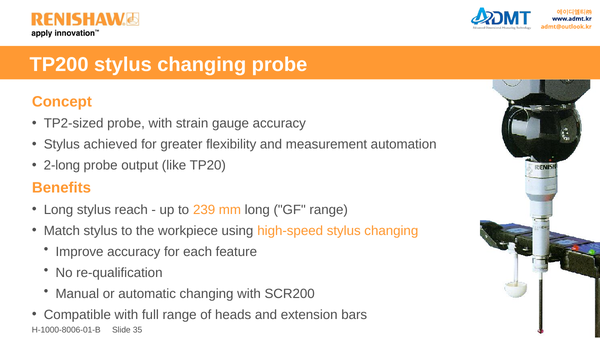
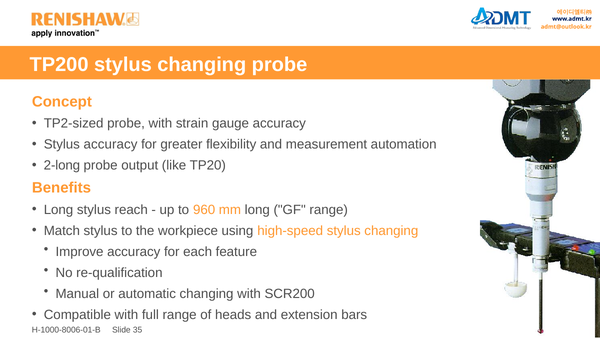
Stylus achieved: achieved -> accuracy
239: 239 -> 960
